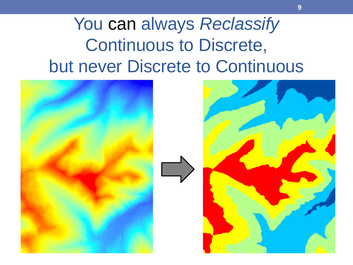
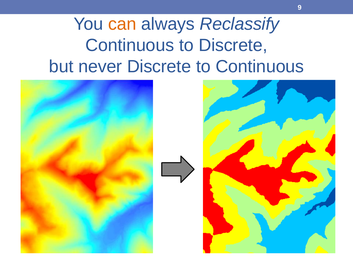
can colour: black -> orange
